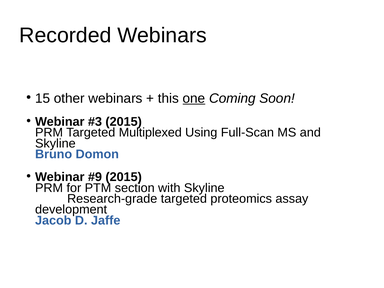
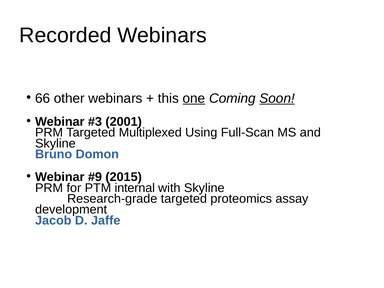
15: 15 -> 66
Soon underline: none -> present
2015 at (124, 122): 2015 -> 2001
section: section -> internal
